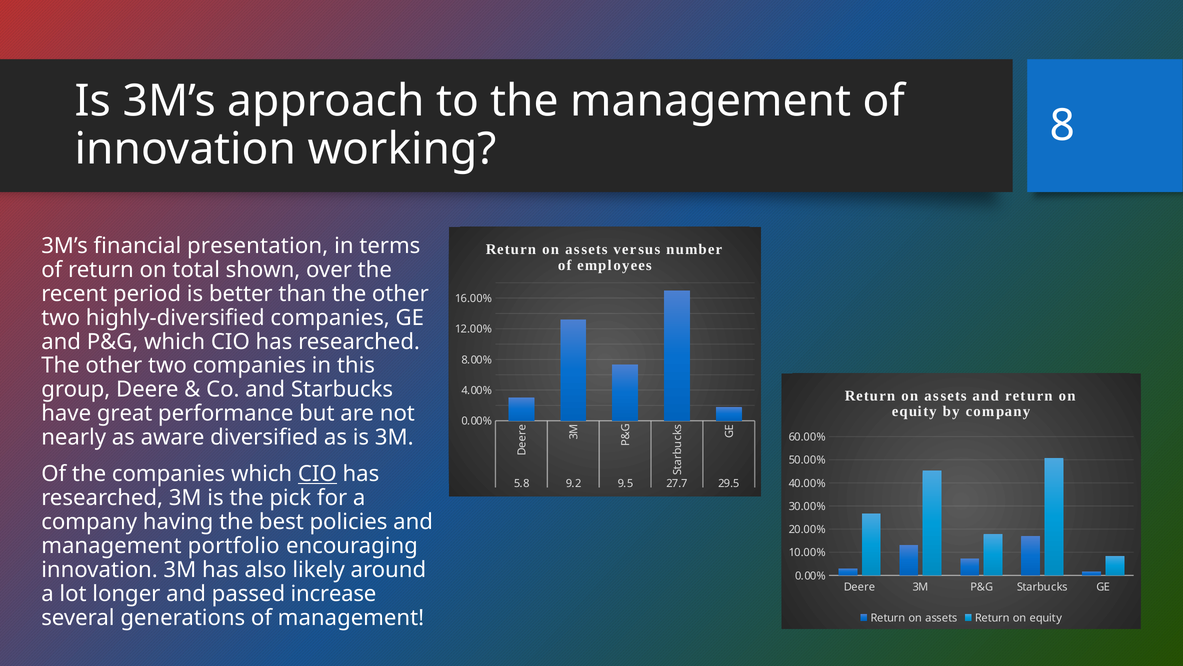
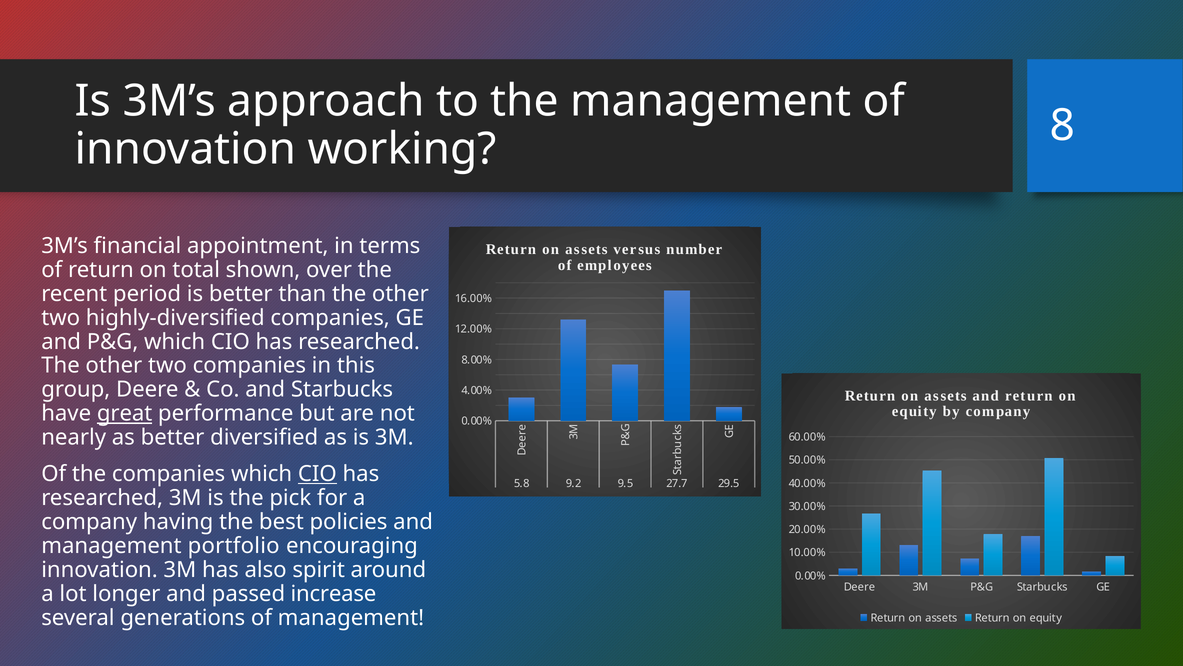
presentation: presentation -> appointment
great underline: none -> present
as aware: aware -> better
likely: likely -> spirit
